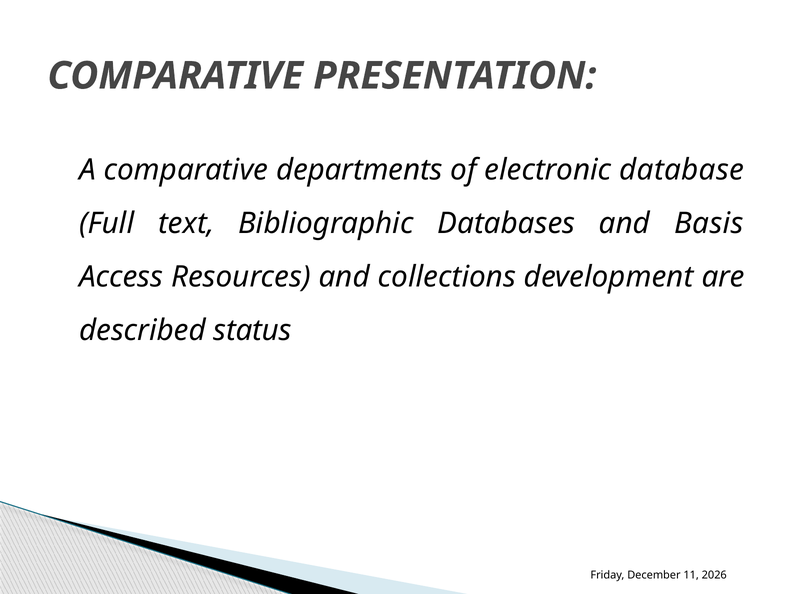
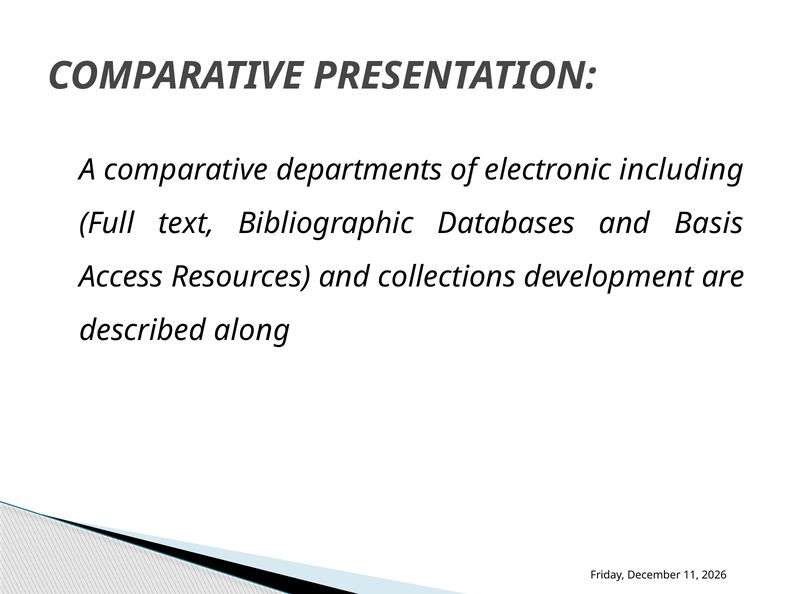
database: database -> including
status: status -> along
